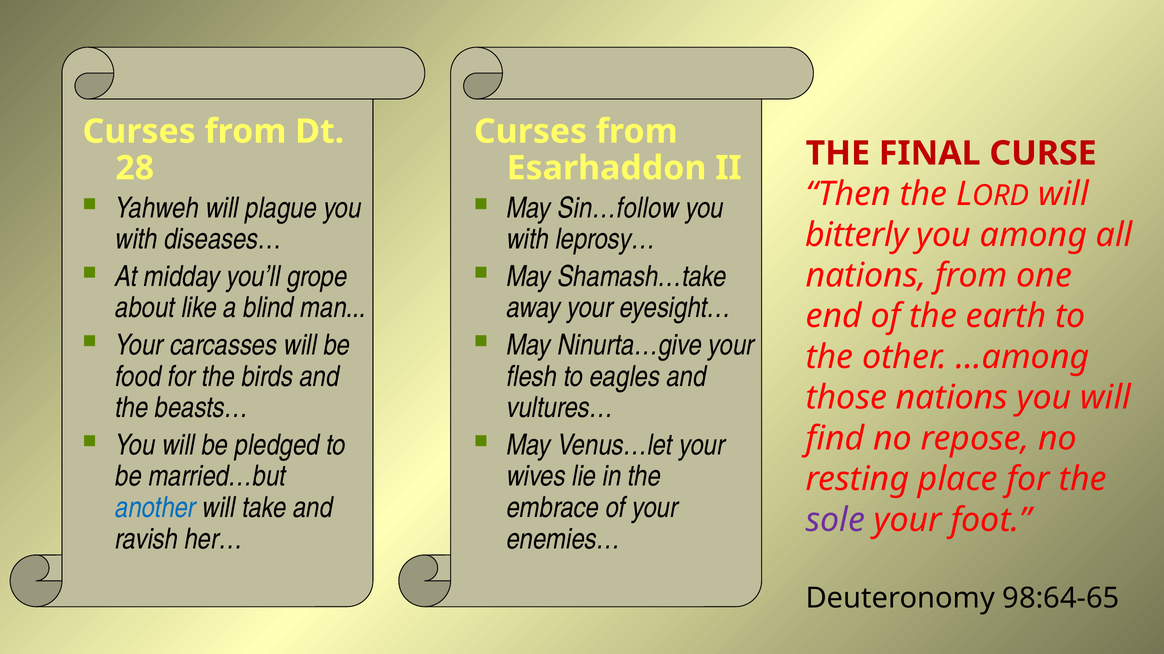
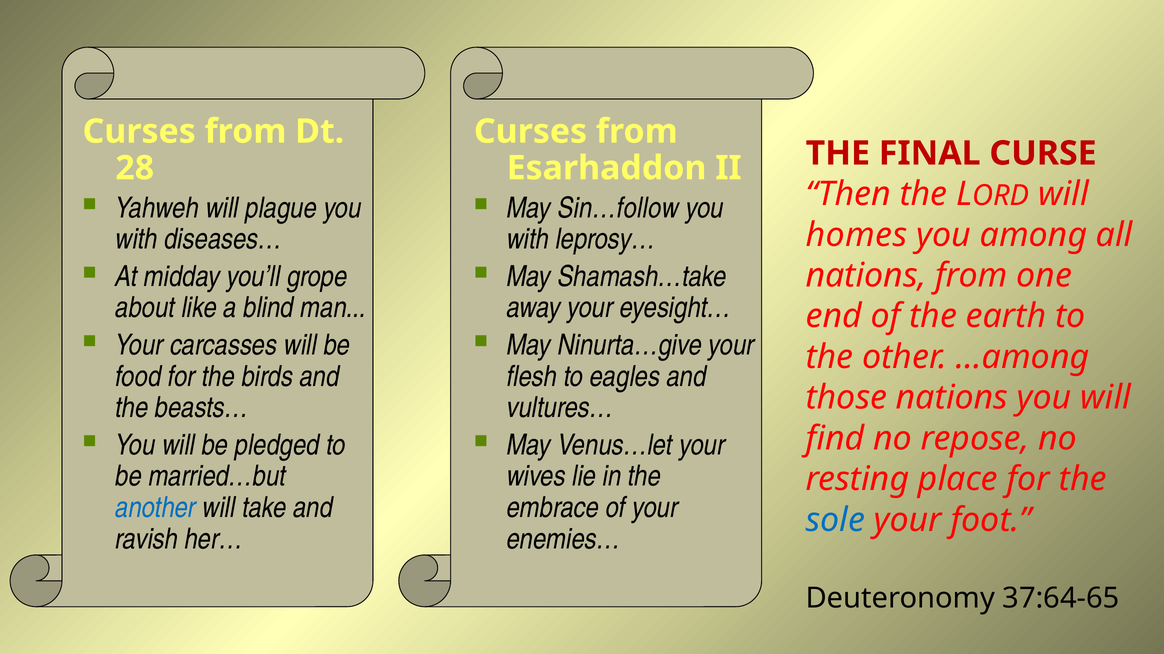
bitterly: bitterly -> homes
sole colour: purple -> blue
98:64-65: 98:64-65 -> 37:64-65
